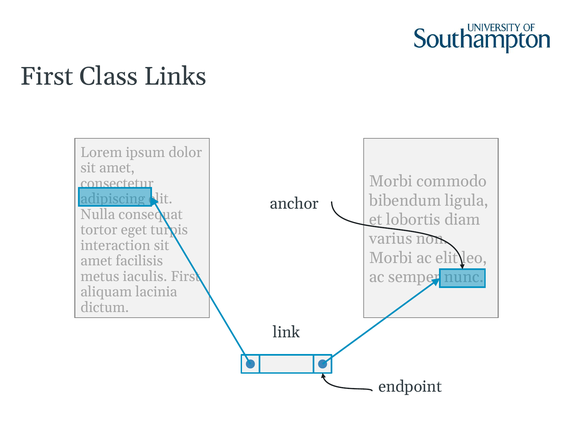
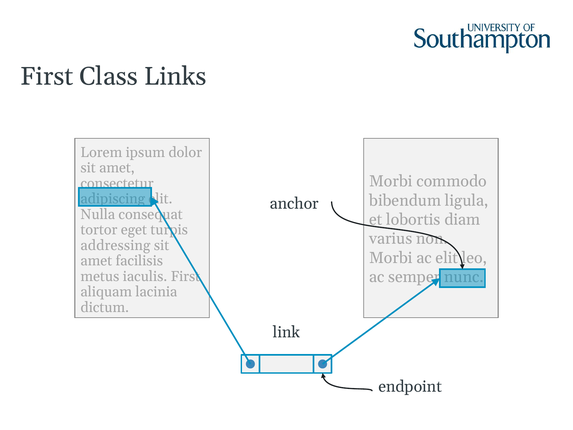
interaction: interaction -> addressing
